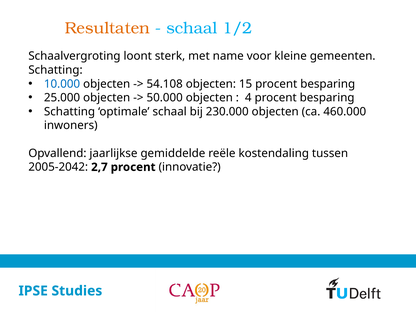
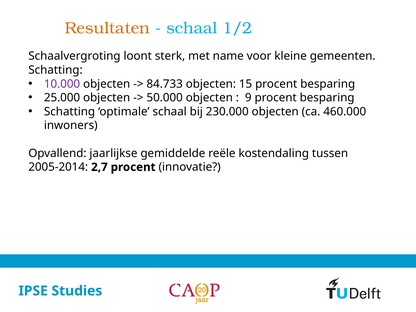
10.000 colour: blue -> purple
54.108: 54.108 -> 84.733
4: 4 -> 9
2005-2042: 2005-2042 -> 2005-2014
